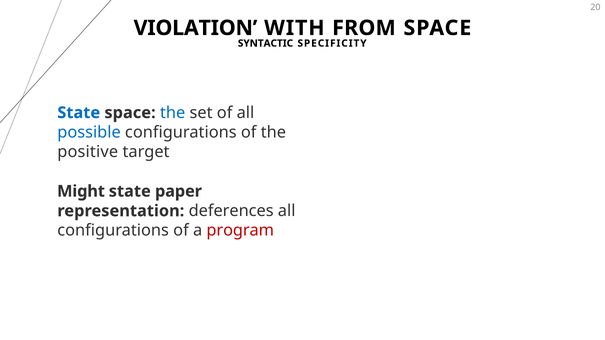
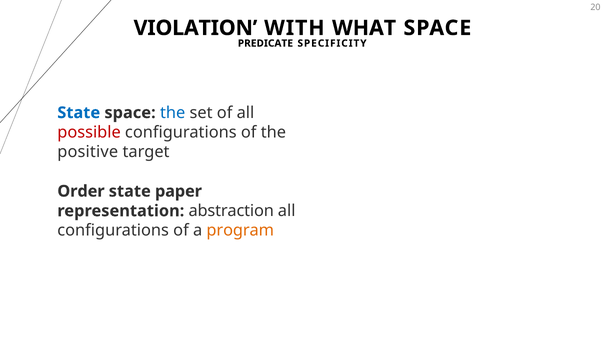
FROM: FROM -> WHAT
SYNTACTIC: SYNTACTIC -> PREDICATE
possible colour: blue -> red
Might: Might -> Order
deferences: deferences -> abstraction
program colour: red -> orange
